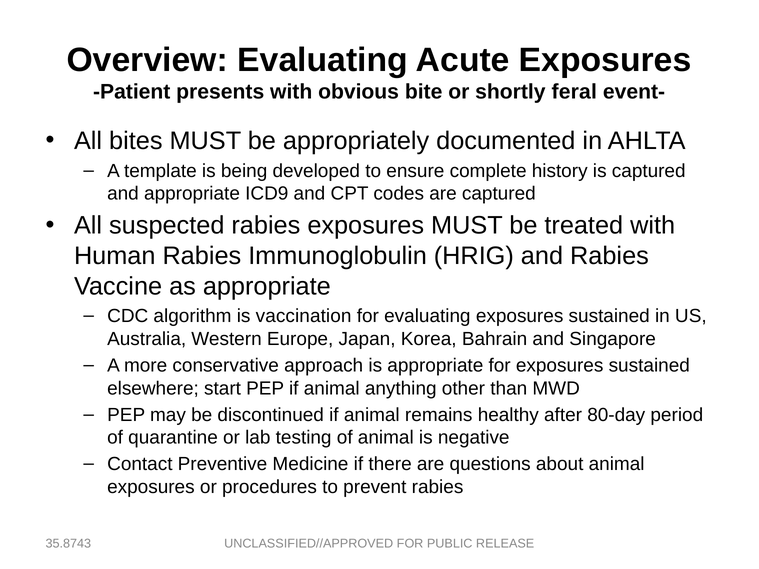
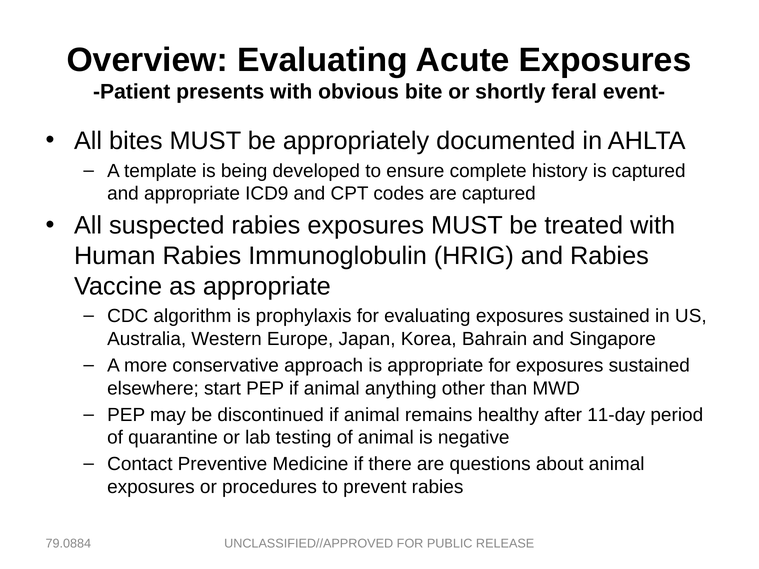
vaccination: vaccination -> prophylaxis
80-day: 80-day -> 11-day
35.8743: 35.8743 -> 79.0884
